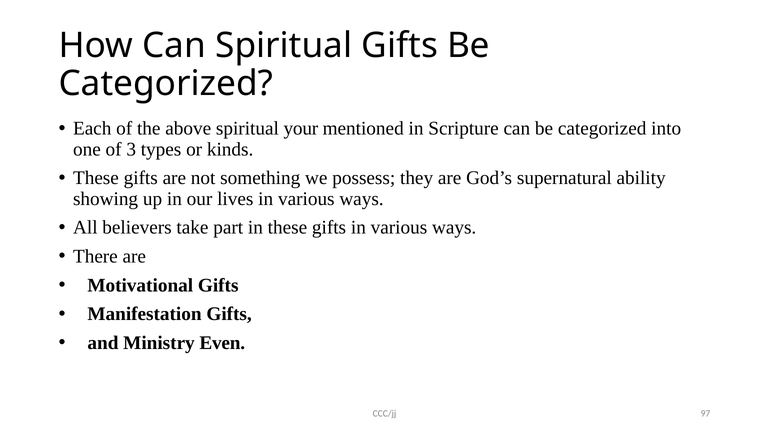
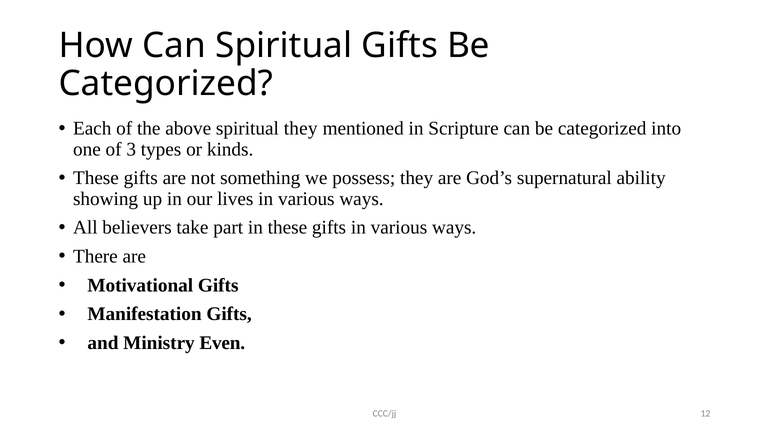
spiritual your: your -> they
97: 97 -> 12
